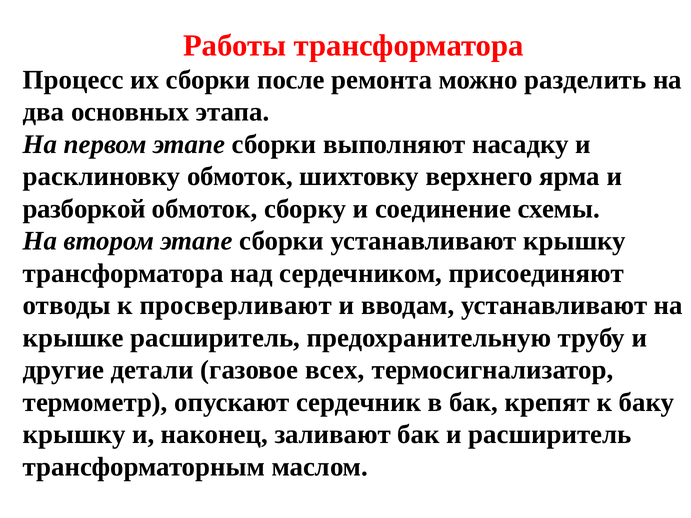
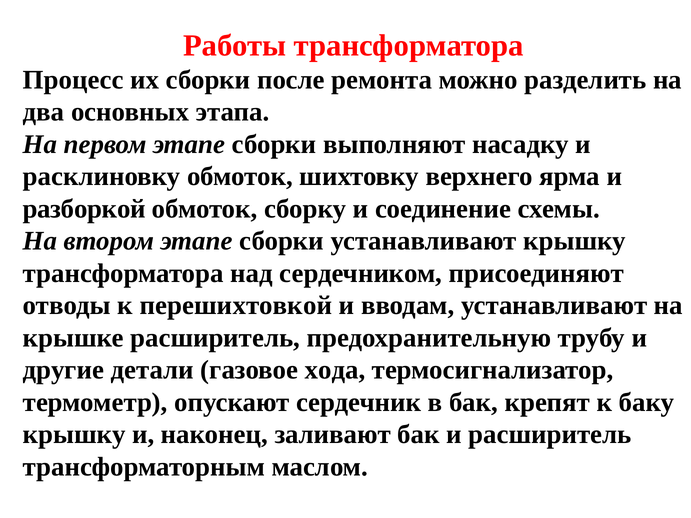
просверливают: просверливают -> перешихтовкой
всех: всех -> хода
